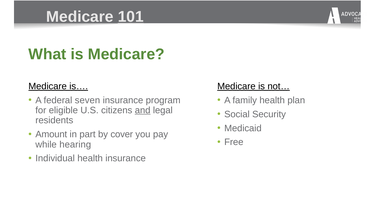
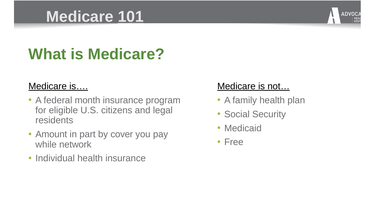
seven: seven -> month
and underline: present -> none
hearing: hearing -> network
